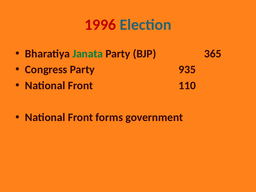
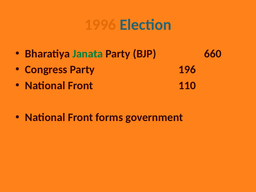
1996 colour: red -> orange
365: 365 -> 660
935: 935 -> 196
